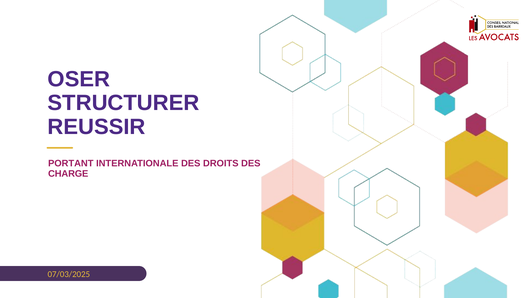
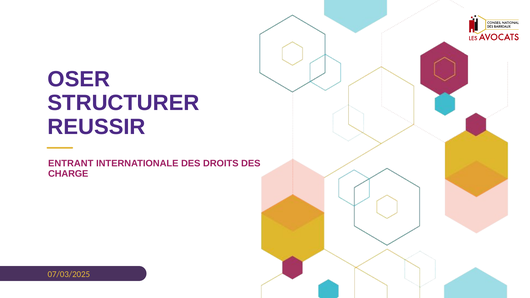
PORTANT: PORTANT -> ENTRANT
